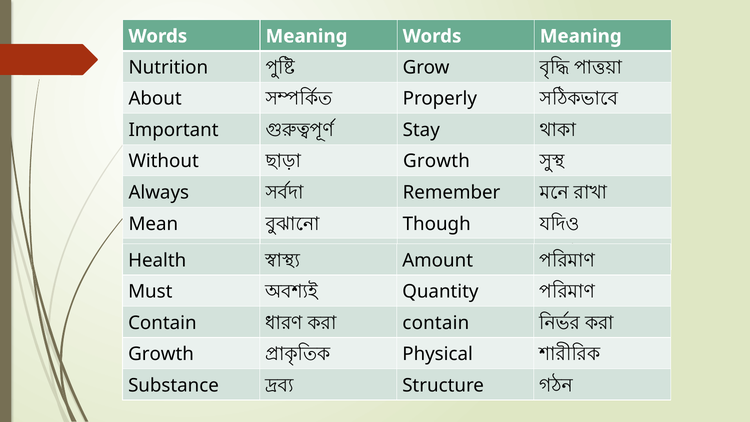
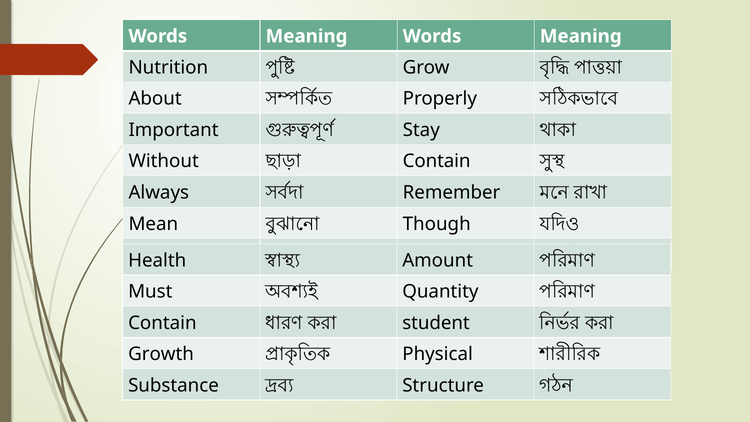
Growth at (436, 161): Growth -> Contain
contain at (436, 323): contain -> student
